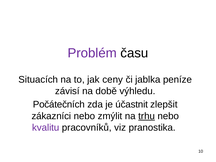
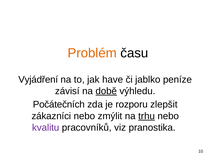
Problém colour: purple -> orange
Situacích: Situacích -> Vyjádření
ceny: ceny -> have
jablka: jablka -> jablko
době underline: none -> present
účastnit: účastnit -> rozporu
